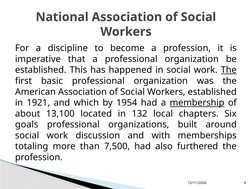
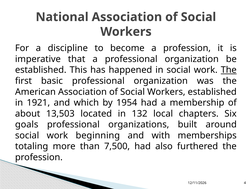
membership underline: present -> none
13,100: 13,100 -> 13,503
discussion: discussion -> beginning
